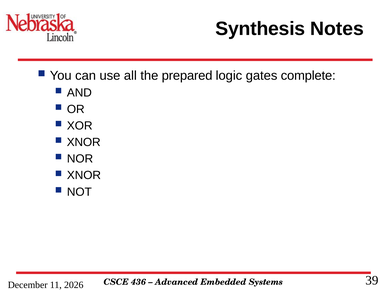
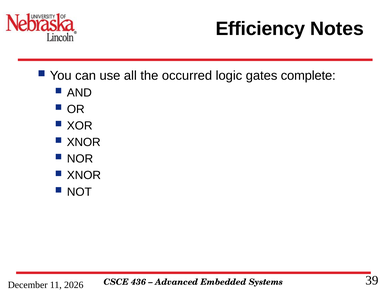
Synthesis: Synthesis -> Efficiency
prepared: prepared -> occurred
